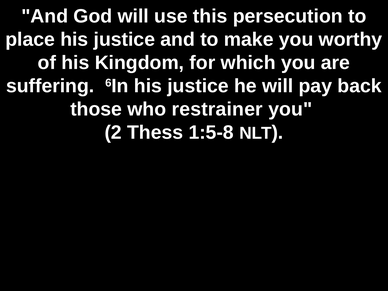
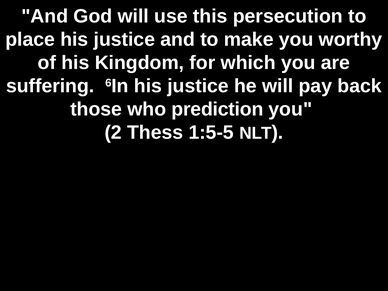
restrainer: restrainer -> prediction
1:5-8: 1:5-8 -> 1:5-5
